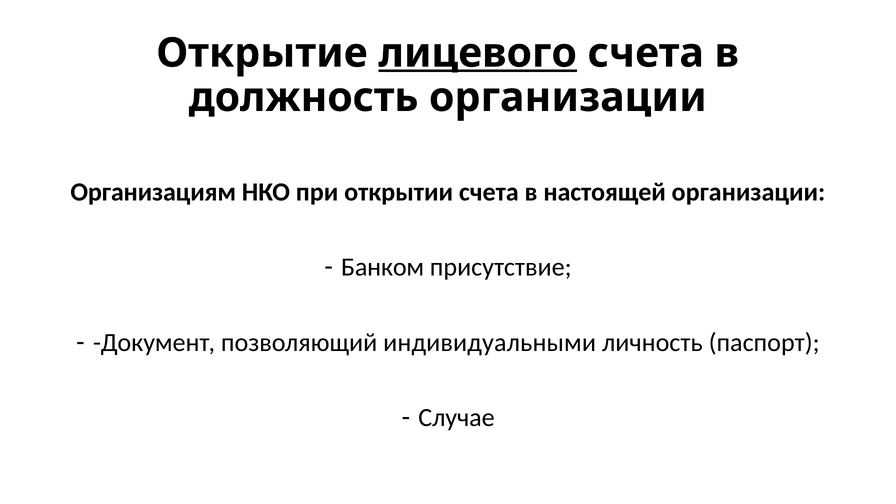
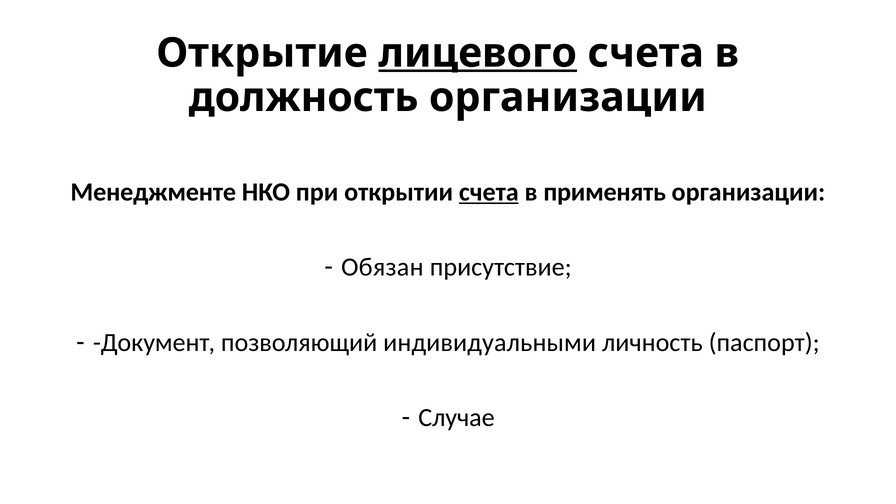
Организациям: Организациям -> Менеджменте
счета at (489, 192) underline: none -> present
настоящей: настоящей -> применять
Банком: Банком -> Обязан
